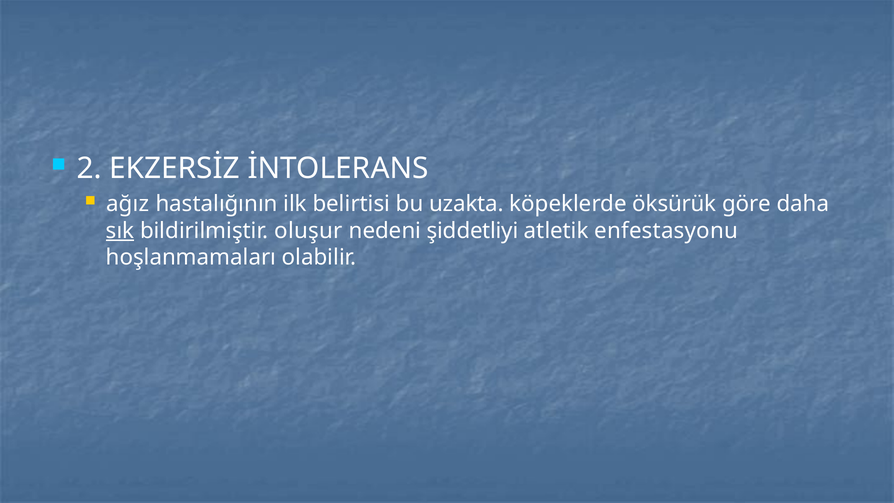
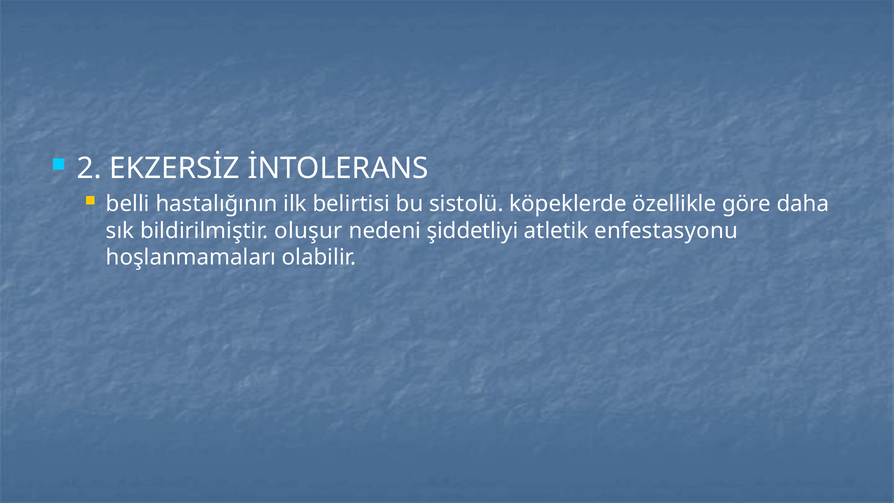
ağız: ağız -> belli
uzakta: uzakta -> sistolü
öksürük: öksürük -> özellikle
sık underline: present -> none
